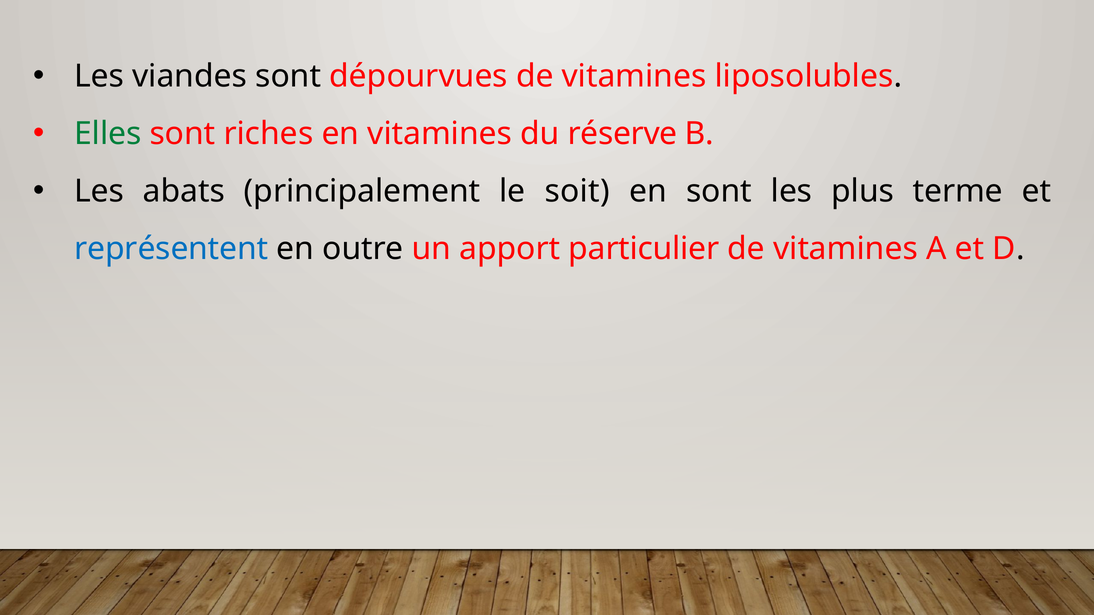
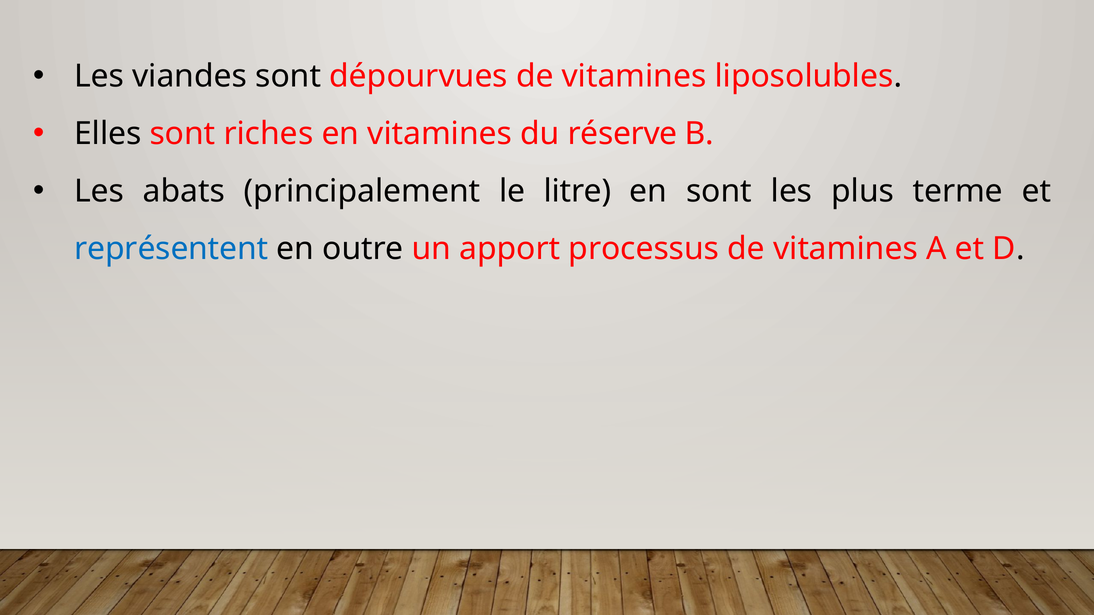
Elles colour: green -> black
soit: soit -> litre
particulier: particulier -> processus
